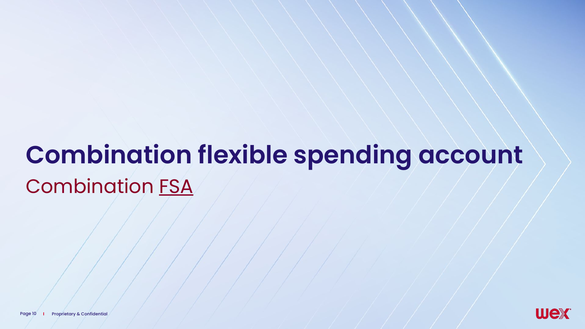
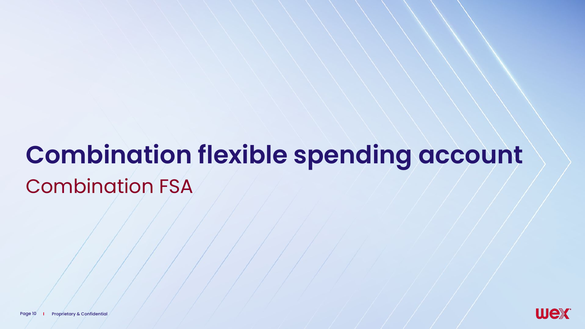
FSA underline: present -> none
